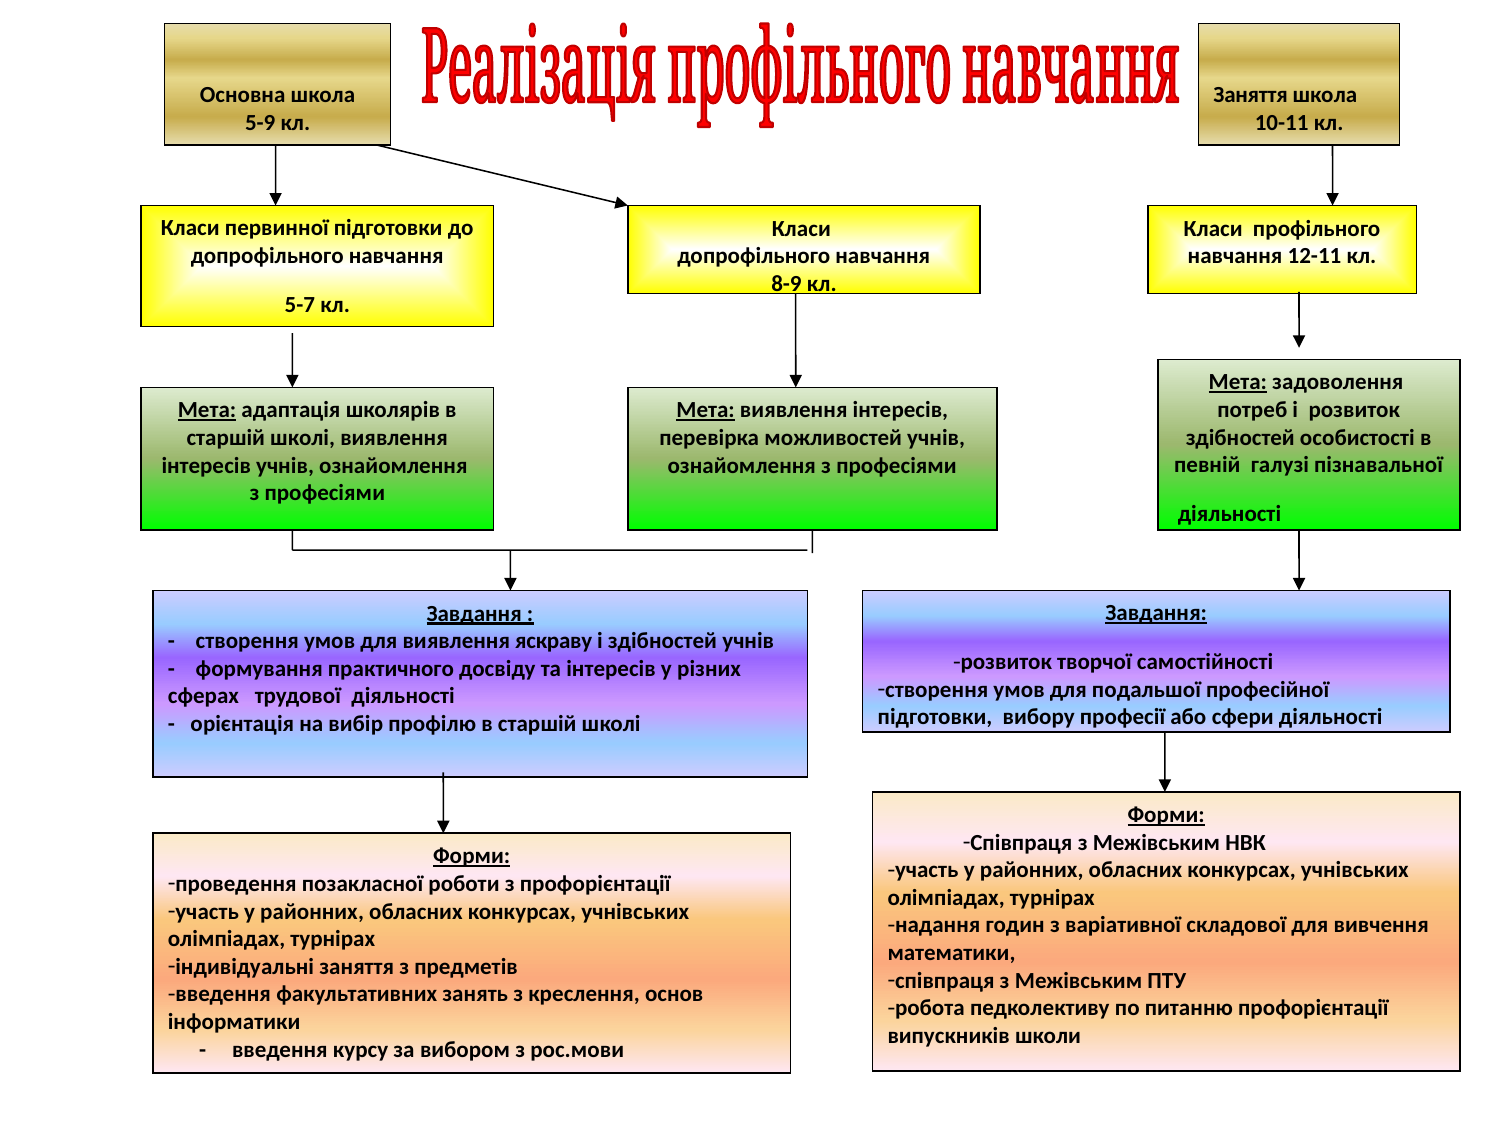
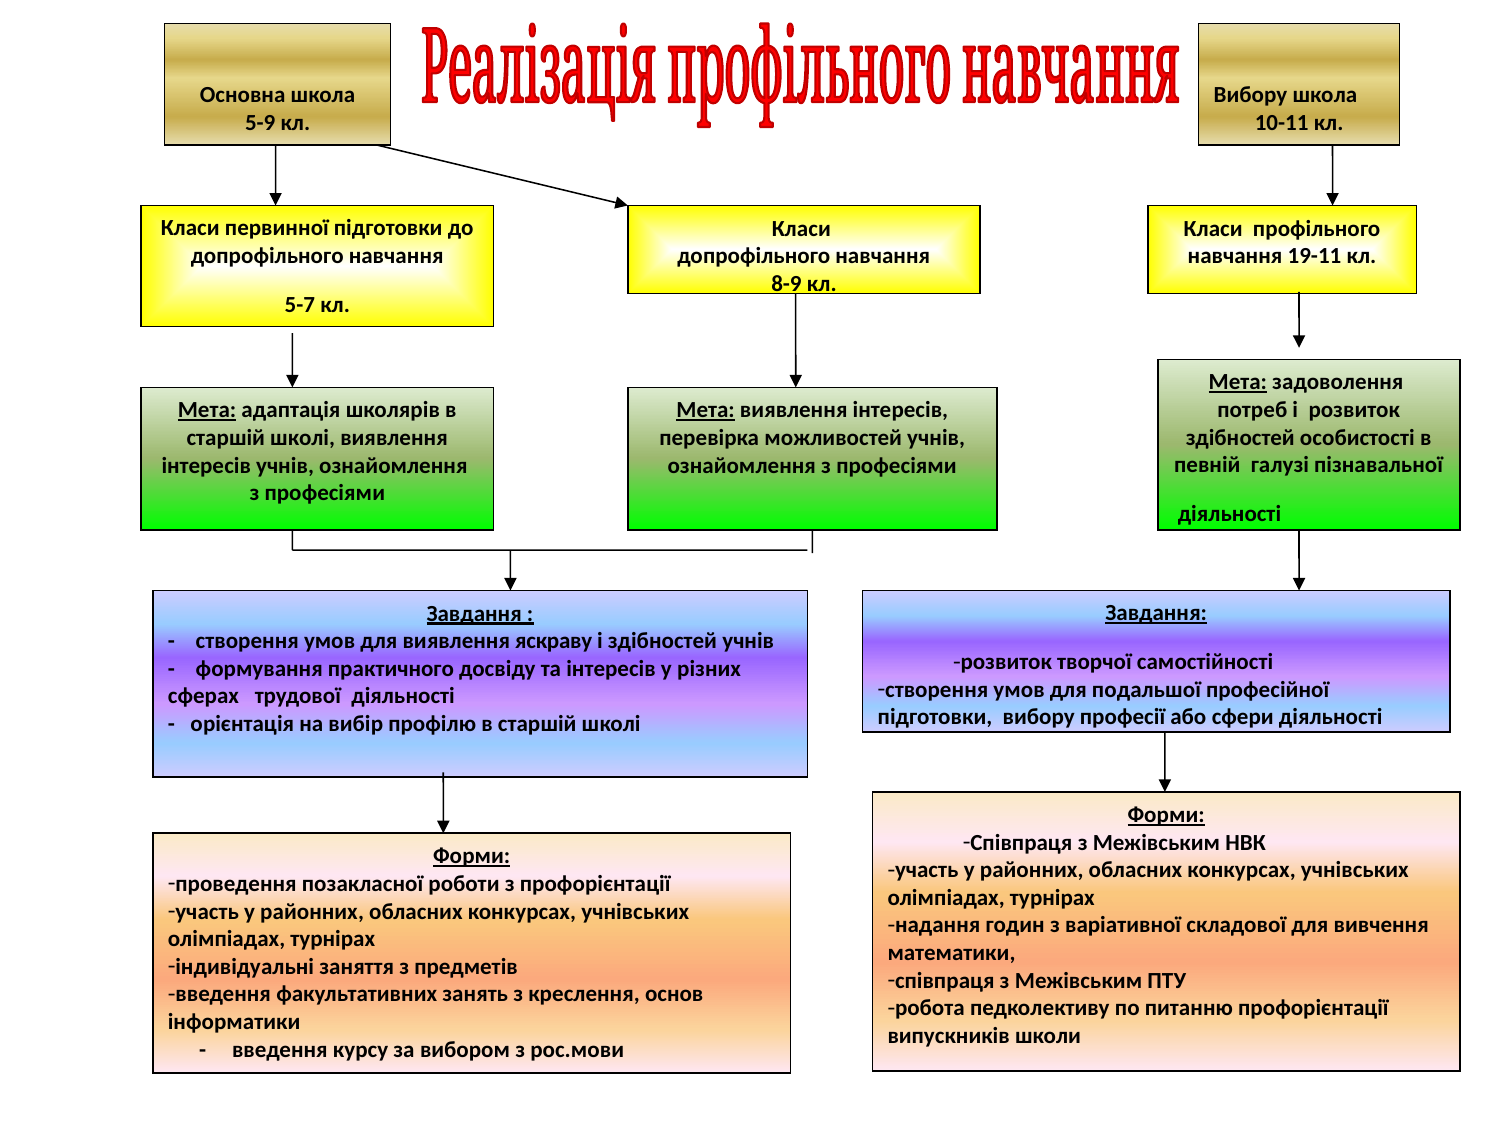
Заняття at (1251, 95): Заняття -> Вибору
12-11: 12-11 -> 19-11
